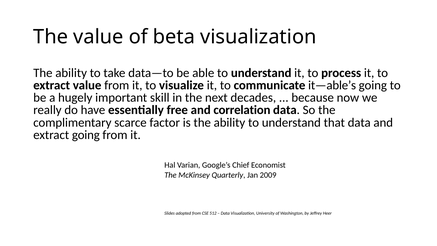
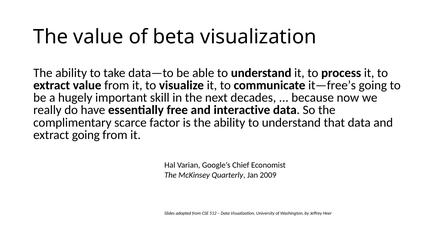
it—able’s: it—able’s -> it—free’s
correlation: correlation -> interactive
